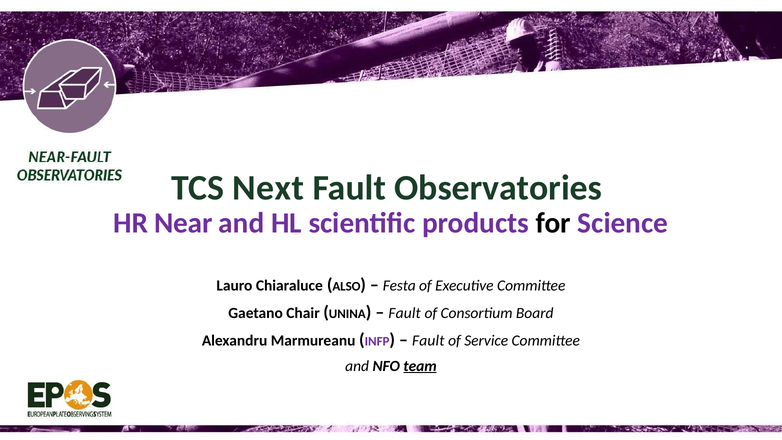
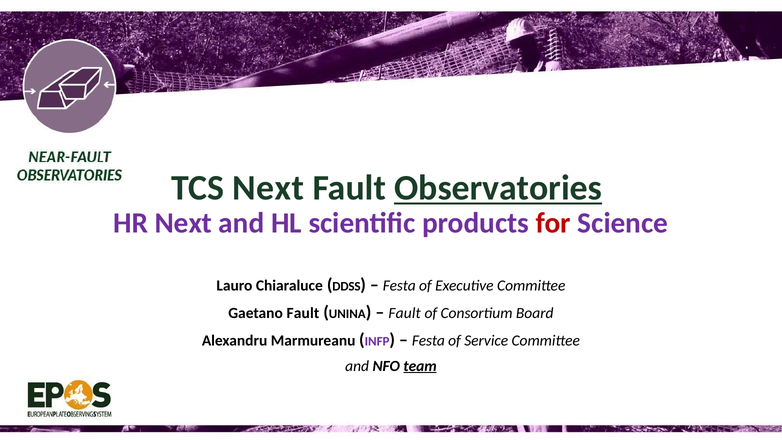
Observatories underline: none -> present
HR Near: Near -> Next
for colour: black -> red
ALSO: ALSO -> DDSS
Gaetano Chair: Chair -> Fault
Fault at (428, 340): Fault -> Festa
